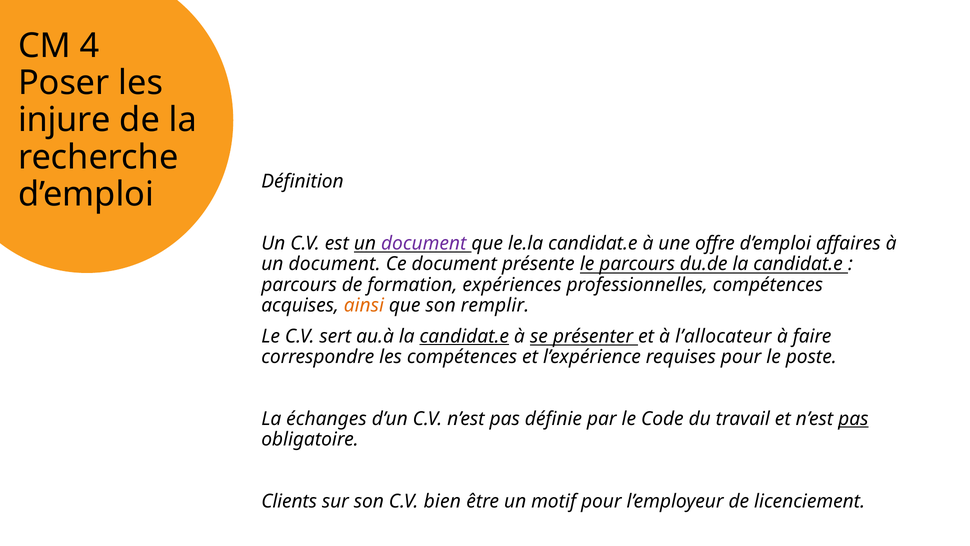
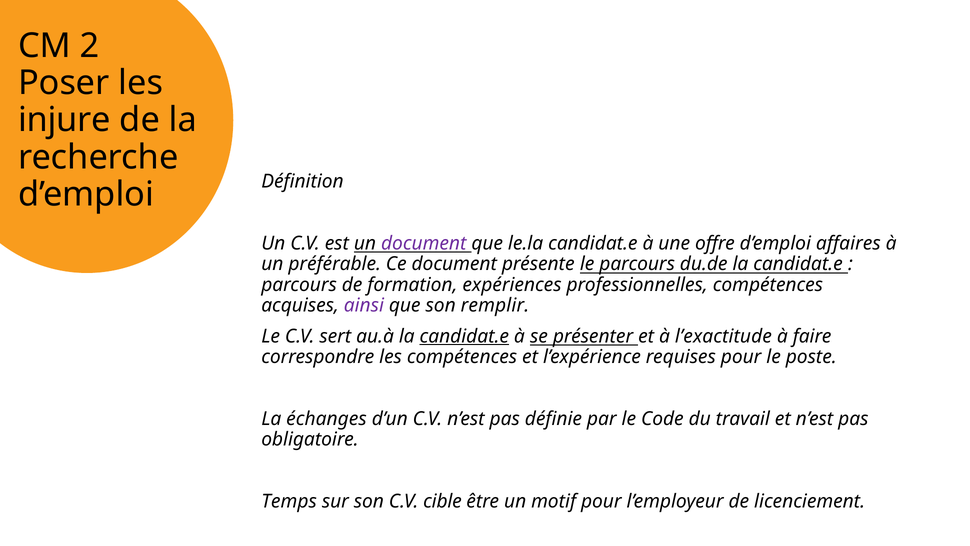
4: 4 -> 2
document at (335, 264): document -> préférable
ainsi colour: orange -> purple
l’allocateur: l’allocateur -> l’exactitude
pas at (853, 419) underline: present -> none
Clients: Clients -> Temps
bien: bien -> cible
